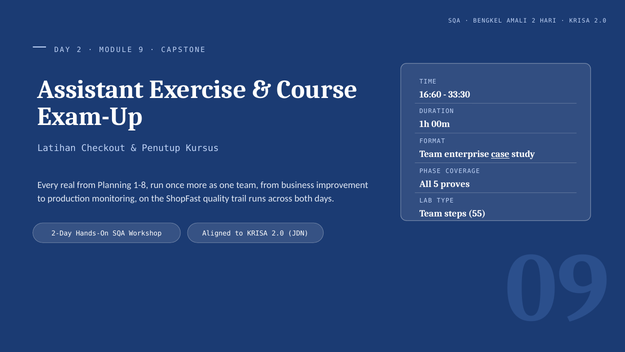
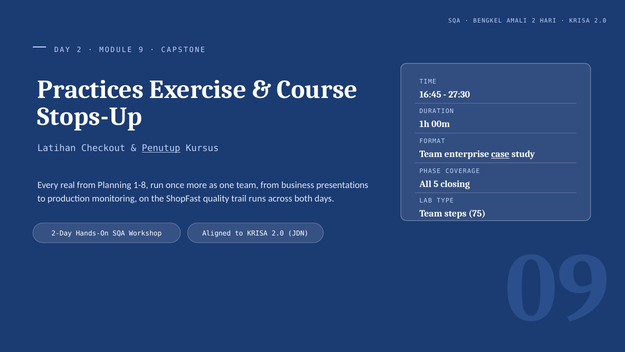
Assistant: Assistant -> Practices
16:60: 16:60 -> 16:45
33:30: 33:30 -> 27:30
Exam-Up: Exam-Up -> Stops-Up
Penutup underline: none -> present
proves: proves -> closing
improvement: improvement -> presentations
55: 55 -> 75
